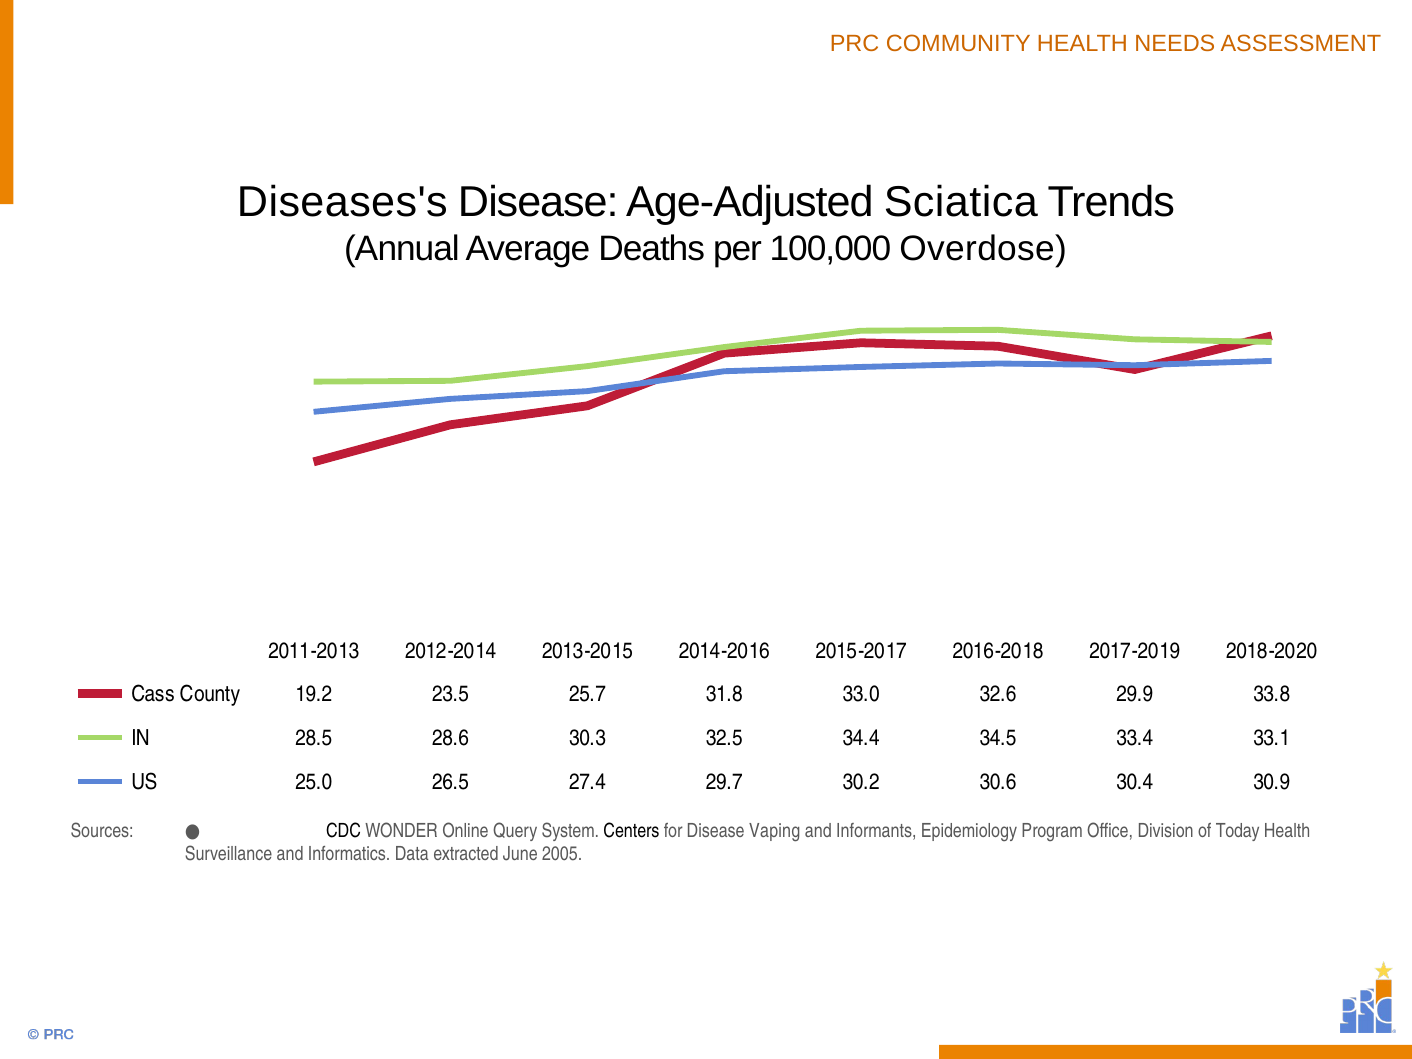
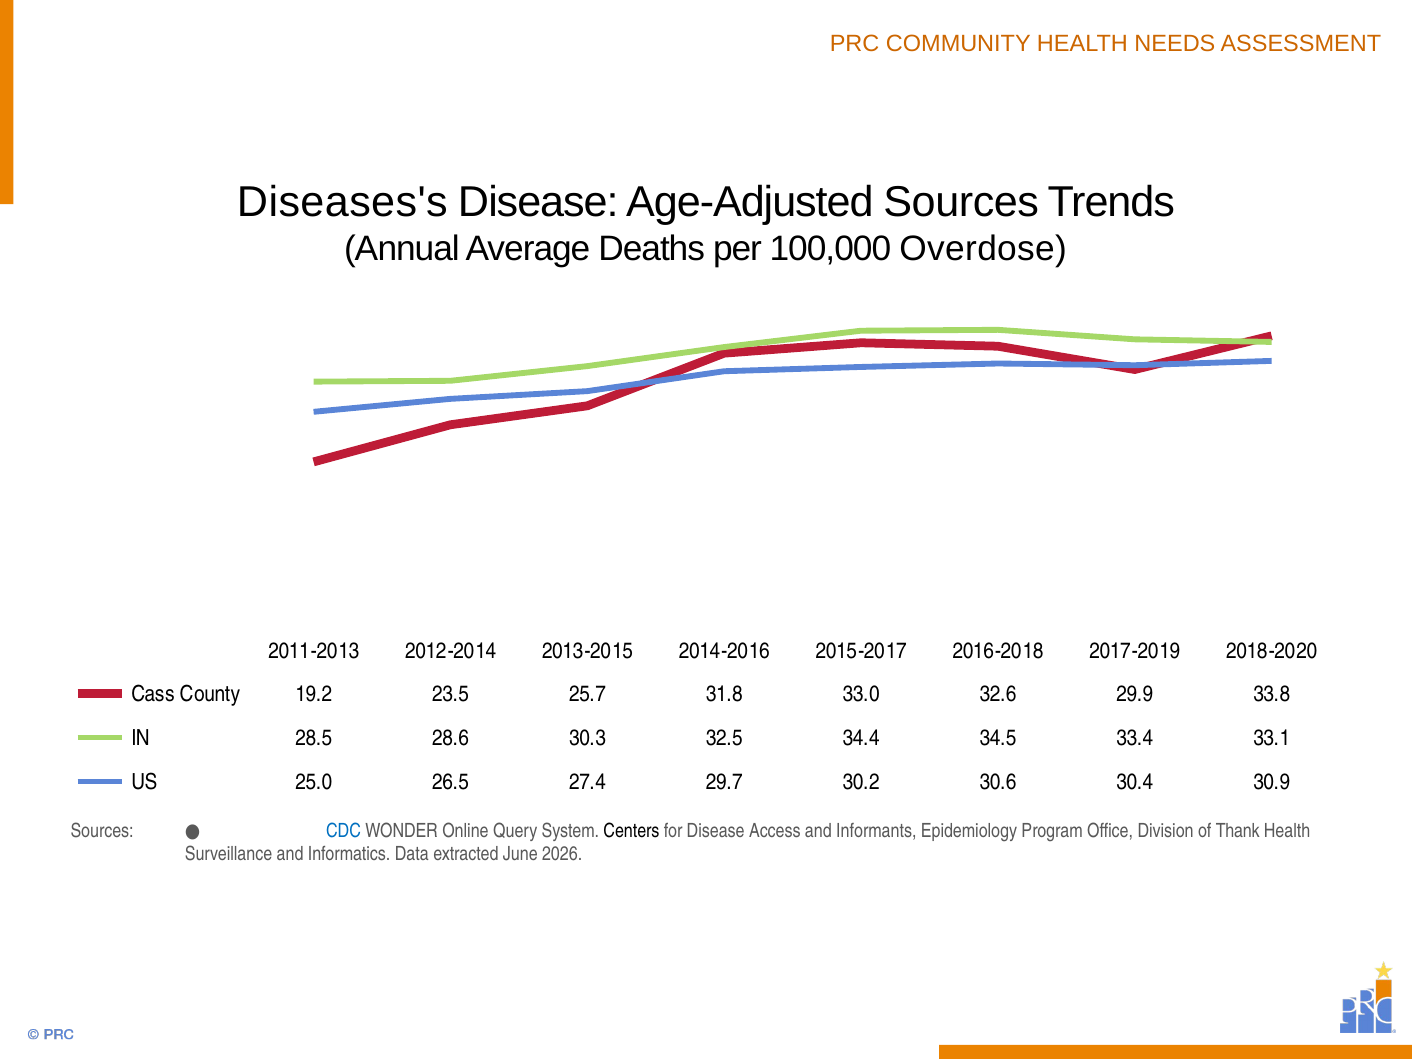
Age-Adjusted Sciatica: Sciatica -> Sources
CDC colour: black -> blue
Vaping: Vaping -> Access
Today: Today -> Thank
2005: 2005 -> 2026
